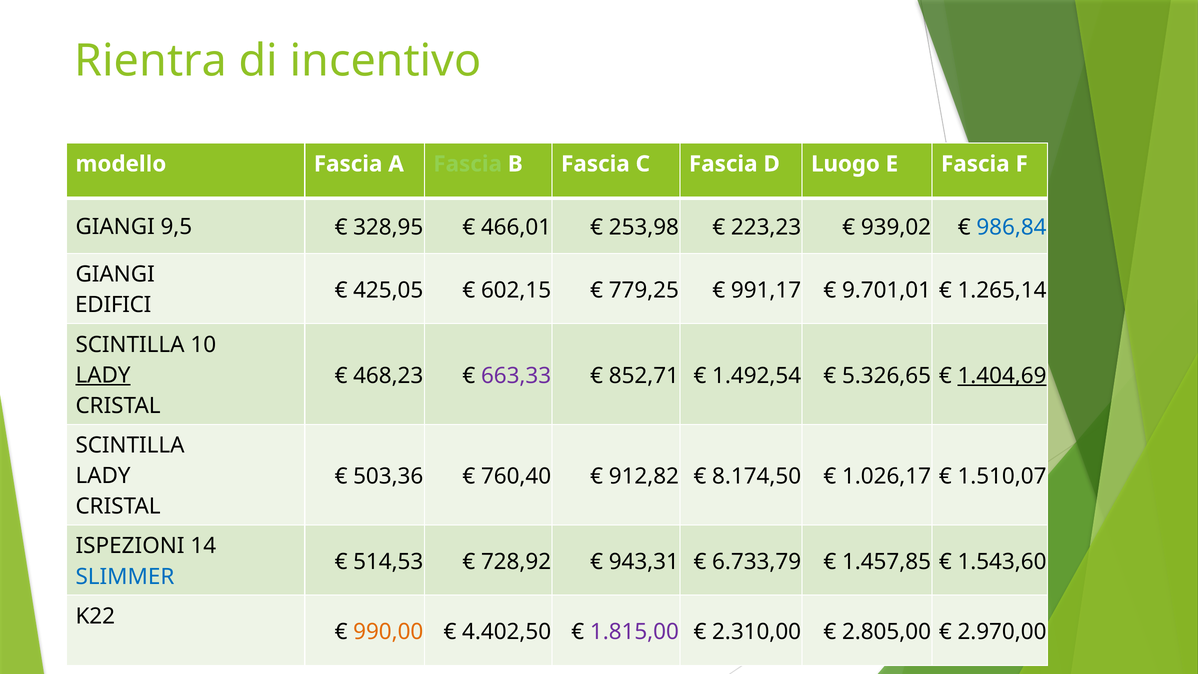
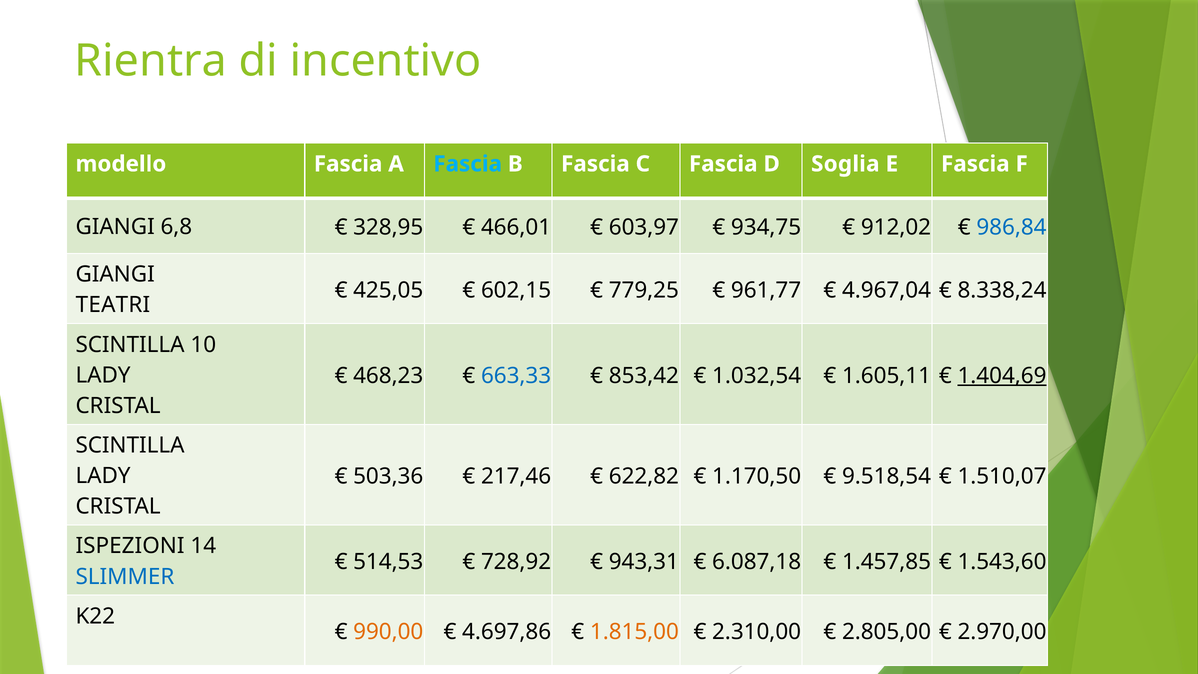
Fascia at (468, 164) colour: light green -> light blue
Luogo: Luogo -> Soglia
9,5: 9,5 -> 6,8
253,98: 253,98 -> 603,97
223,23: 223,23 -> 934,75
939,02: 939,02 -> 912,02
991,17: 991,17 -> 961,77
9.701,01: 9.701,01 -> 4.967,04
1.265,14: 1.265,14 -> 8.338,24
EDIFICI: EDIFICI -> TEATRI
LADY at (103, 375) underline: present -> none
663,33 colour: purple -> blue
852,71: 852,71 -> 853,42
1.492,54: 1.492,54 -> 1.032,54
5.326,65: 5.326,65 -> 1.605,11
760,40: 760,40 -> 217,46
912,82: 912,82 -> 622,82
8.174,50: 8.174,50 -> 1.170,50
1.026,17: 1.026,17 -> 9.518,54
6.733,79: 6.733,79 -> 6.087,18
4.402,50: 4.402,50 -> 4.697,86
1.815,00 colour: purple -> orange
